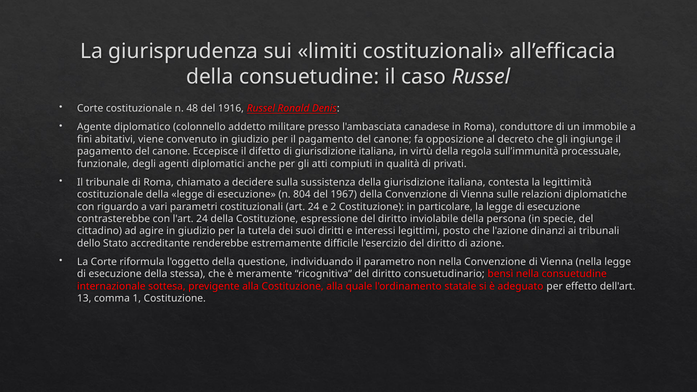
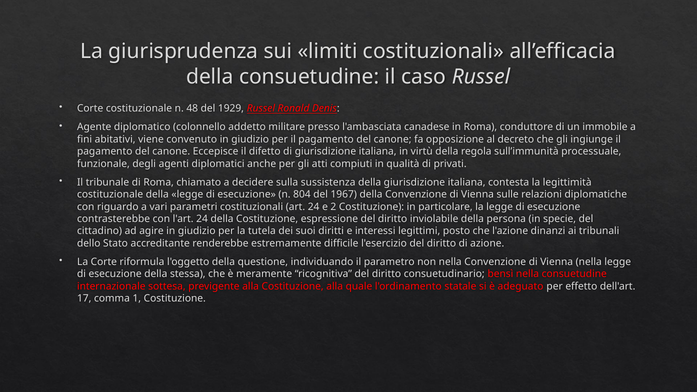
1916: 1916 -> 1929
13: 13 -> 17
